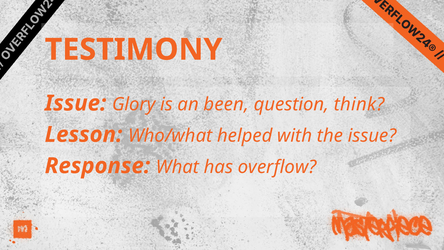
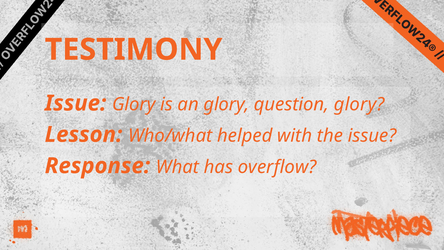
an been: been -> glory
question think: think -> glory
